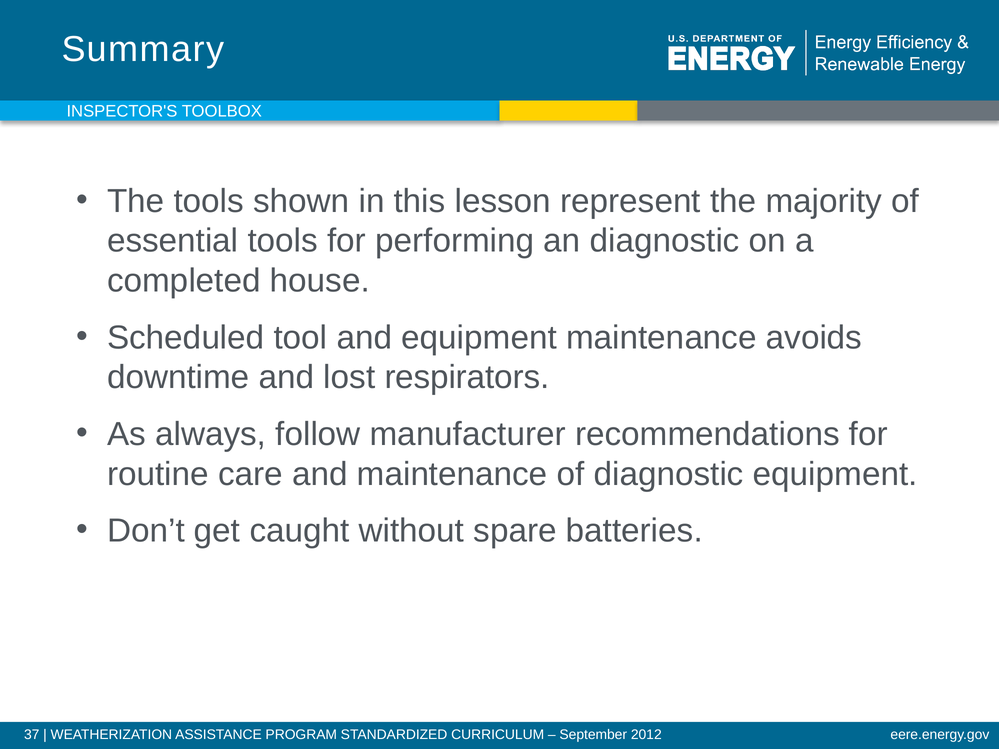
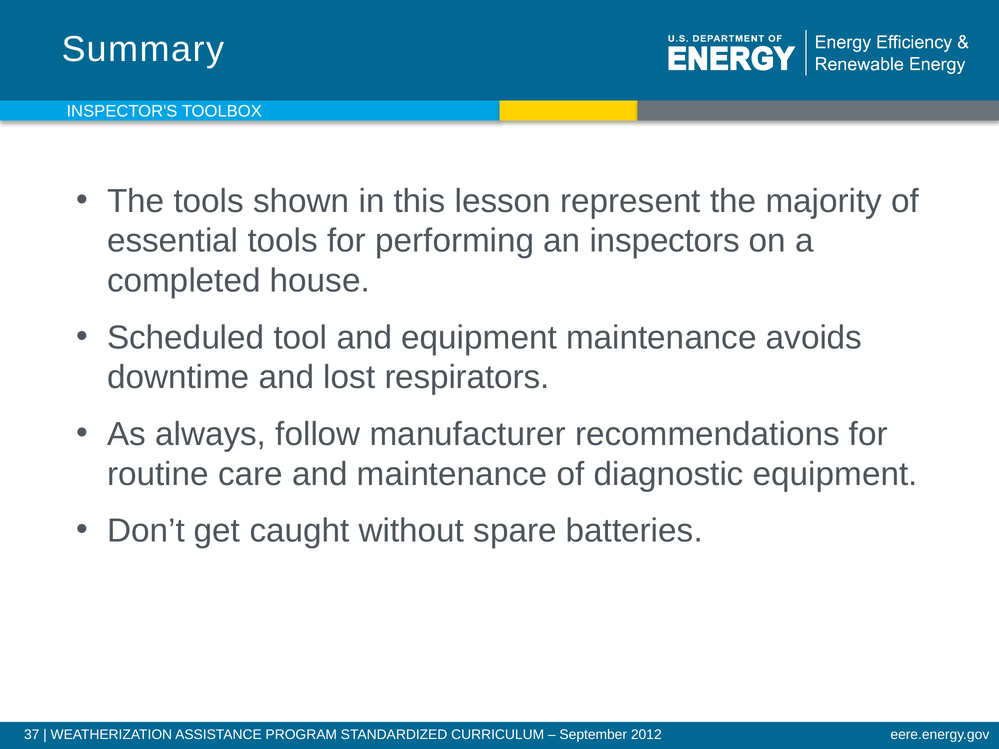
an diagnostic: diagnostic -> inspectors
